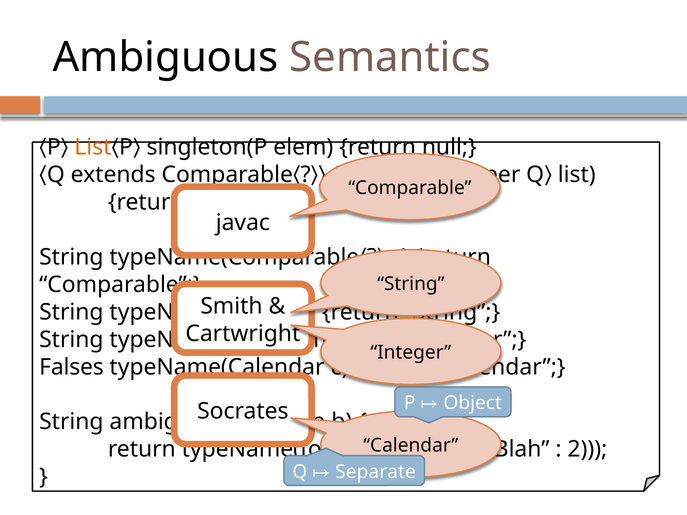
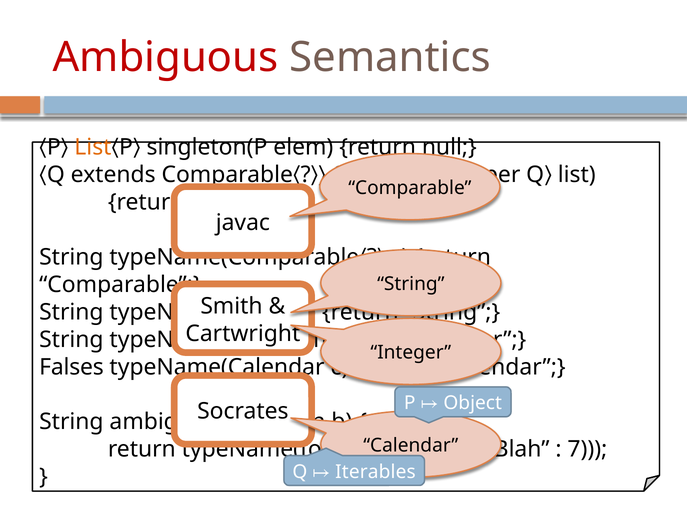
Ambiguous colour: black -> red
2: 2 -> 7
Separate: Separate -> Iterables
